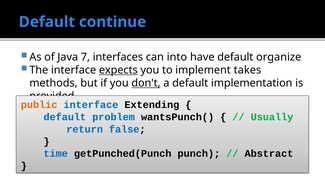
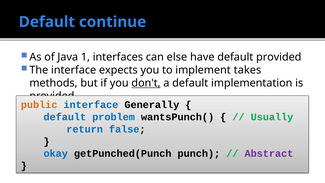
7: 7 -> 1
into: into -> else
default organize: organize -> provided
expects underline: present -> none
Extending: Extending -> Generally
time: time -> okay
Abstract colour: black -> purple
